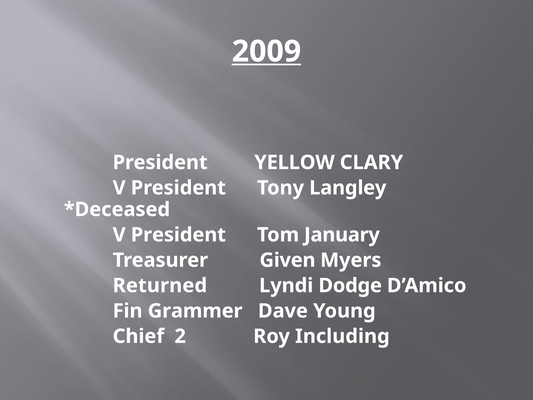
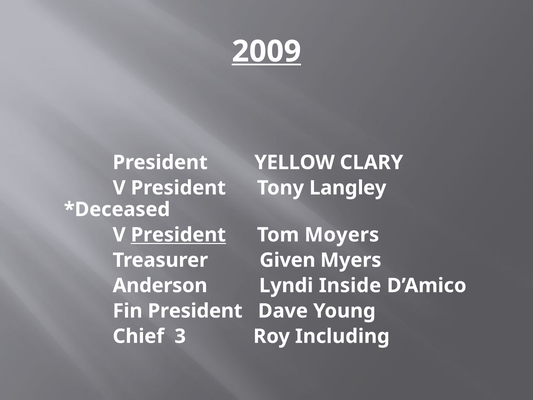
President at (178, 235) underline: none -> present
January: January -> Moyers
Returned: Returned -> Anderson
Dodge: Dodge -> Inside
Fin Grammer: Grammer -> President
2: 2 -> 3
